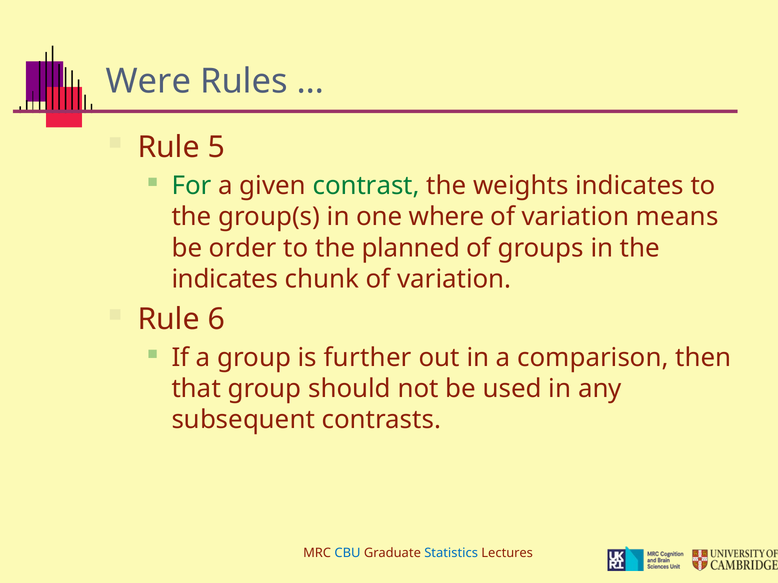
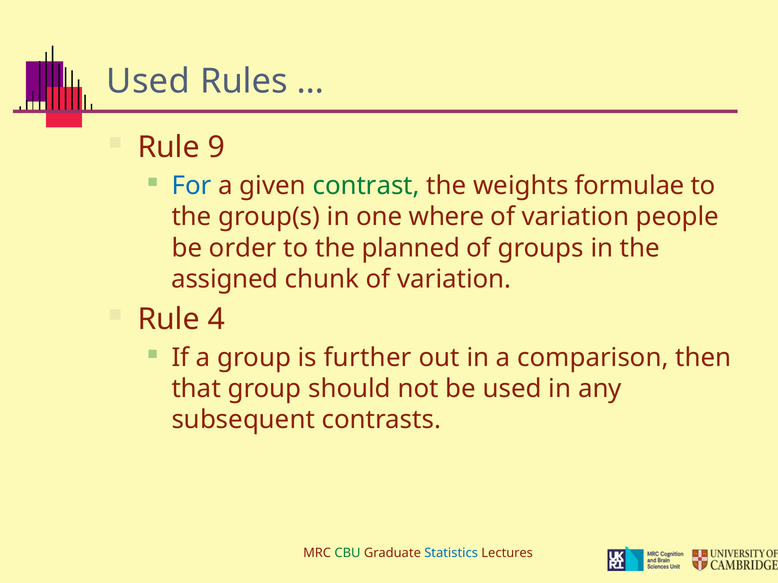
Were at (148, 81): Were -> Used
5: 5 -> 9
For colour: green -> blue
weights indicates: indicates -> formulae
means: means -> people
indicates at (225, 279): indicates -> assigned
6: 6 -> 4
CBU colour: blue -> green
